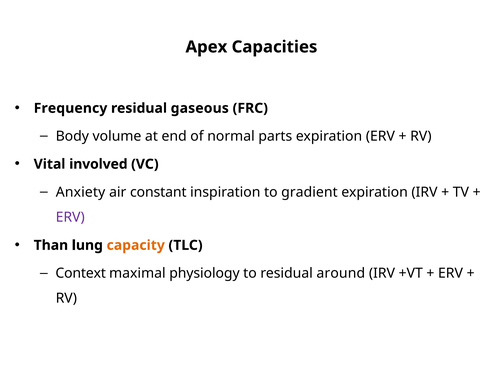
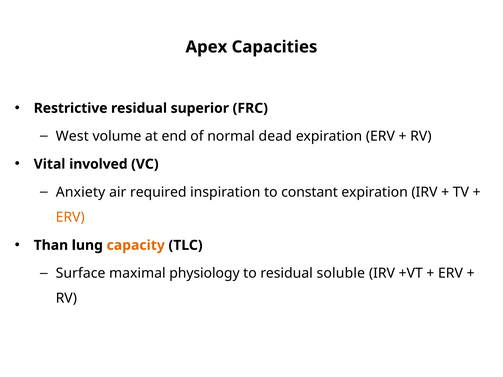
Frequency: Frequency -> Restrictive
gaseous: gaseous -> superior
Body: Body -> West
parts: parts -> dead
constant: constant -> required
gradient: gradient -> constant
ERV at (70, 217) colour: purple -> orange
Context: Context -> Surface
around: around -> soluble
